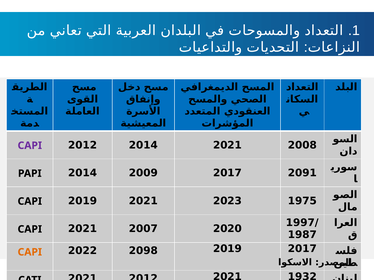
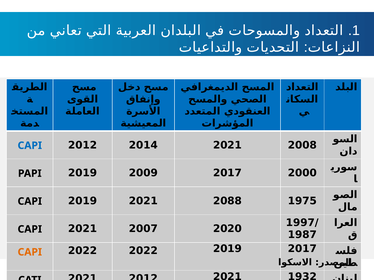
CAPI at (30, 146) colour: purple -> blue
2014 at (83, 173): 2014 -> 2019
2091: 2091 -> 2000
2023: 2023 -> 2088
2098 at (143, 251): 2098 -> 2022
